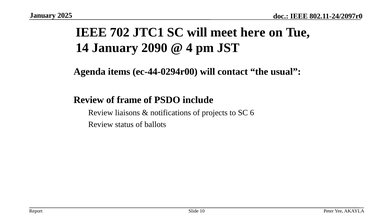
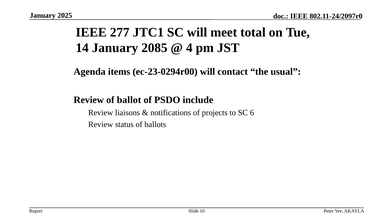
702: 702 -> 277
here: here -> total
2090: 2090 -> 2085
ec-44-0294r00: ec-44-0294r00 -> ec-23-0294r00
frame: frame -> ballot
